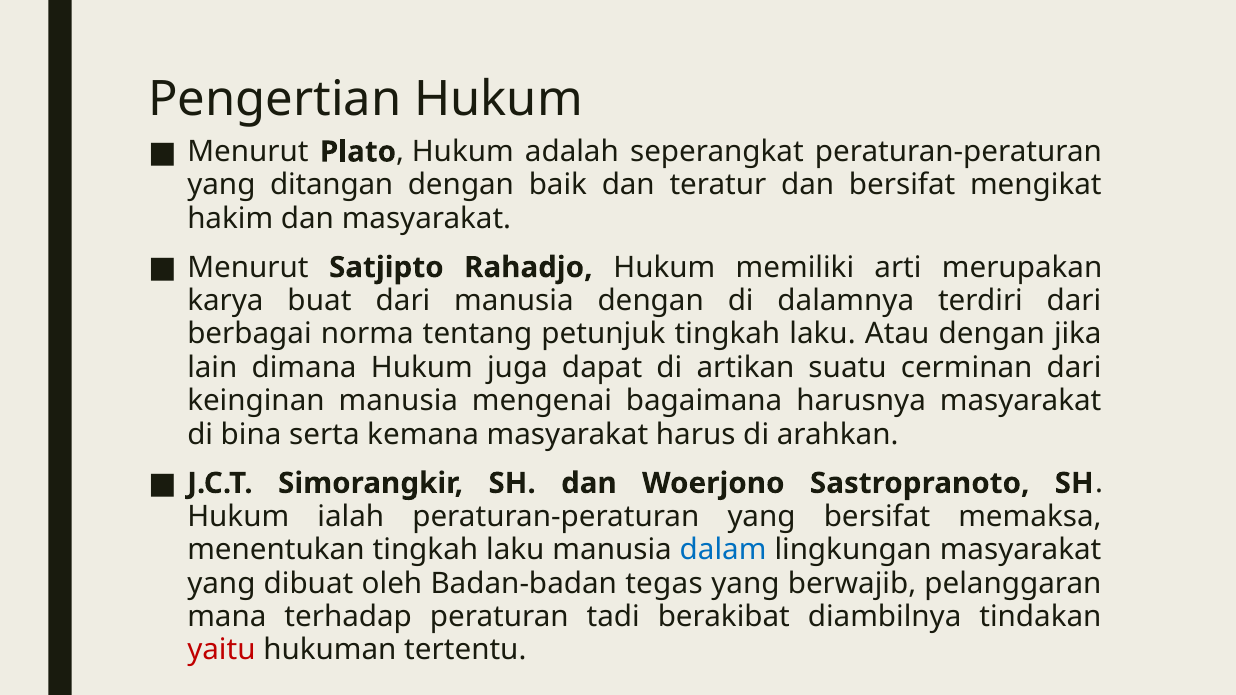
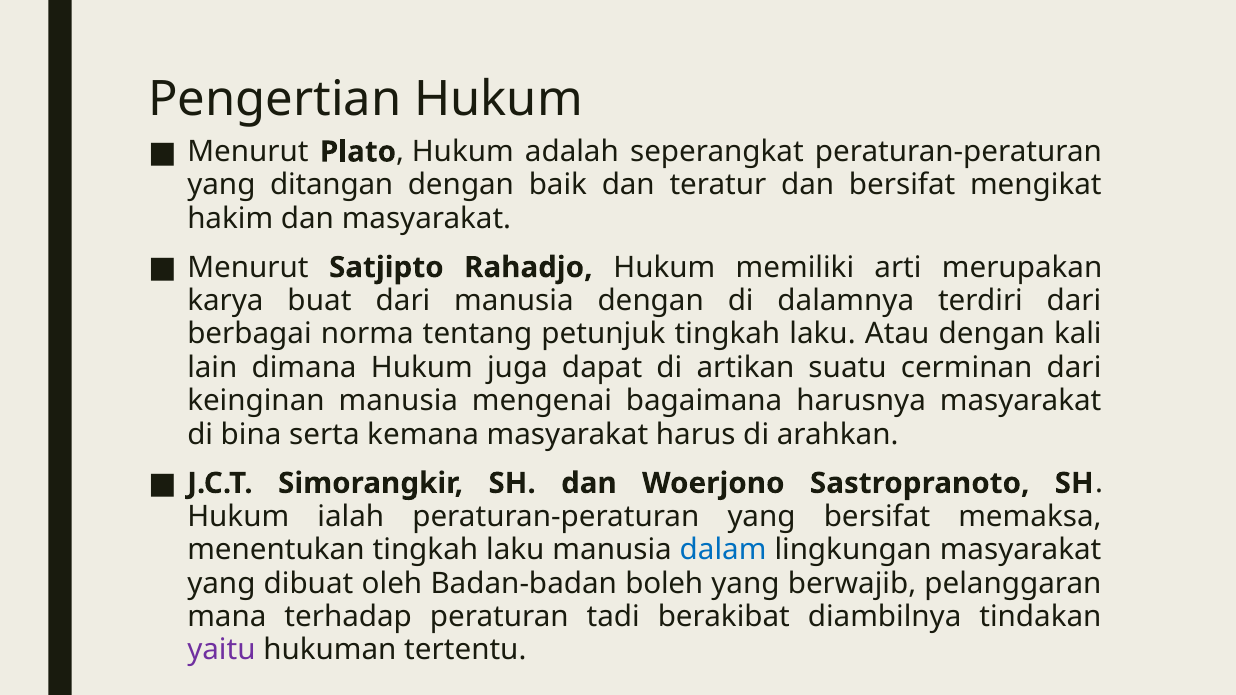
jika: jika -> kali
tegas: tegas -> boleh
yaitu colour: red -> purple
